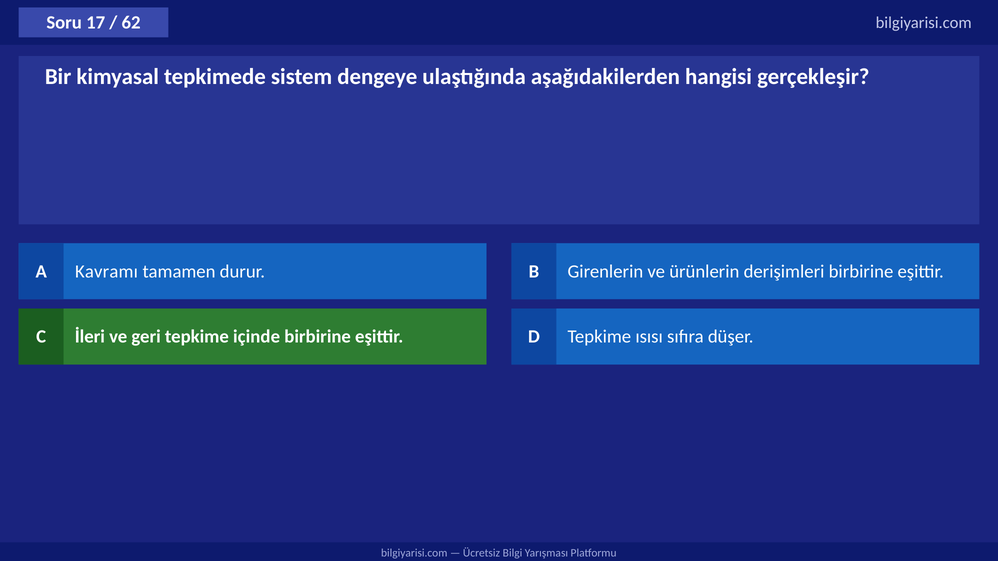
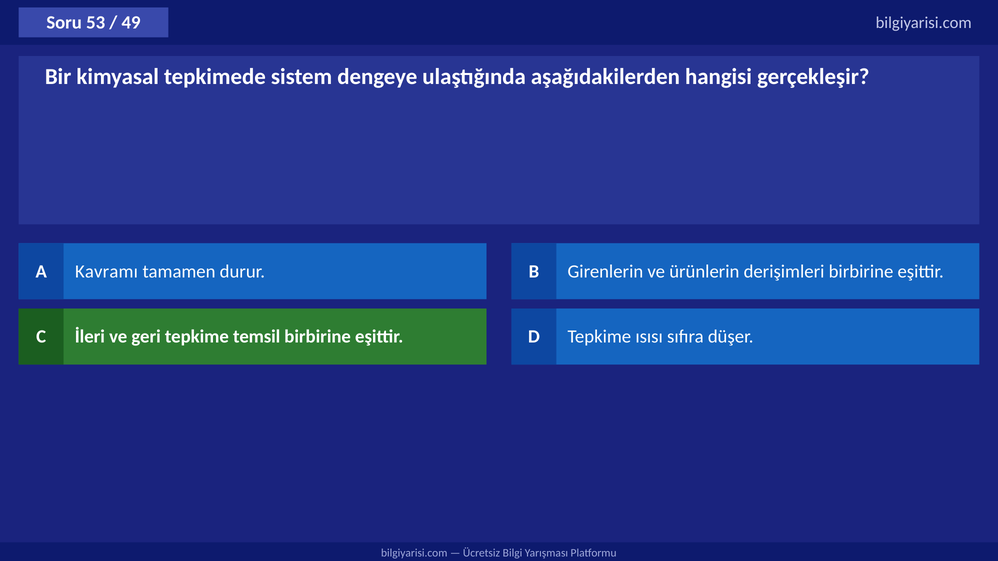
17: 17 -> 53
62: 62 -> 49
içinde: içinde -> temsil
